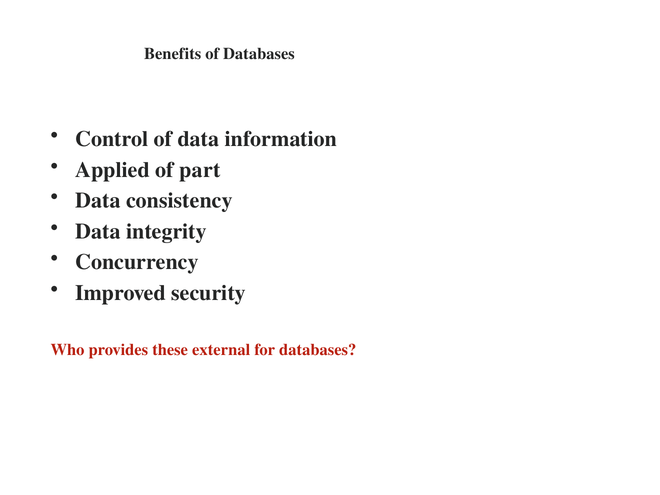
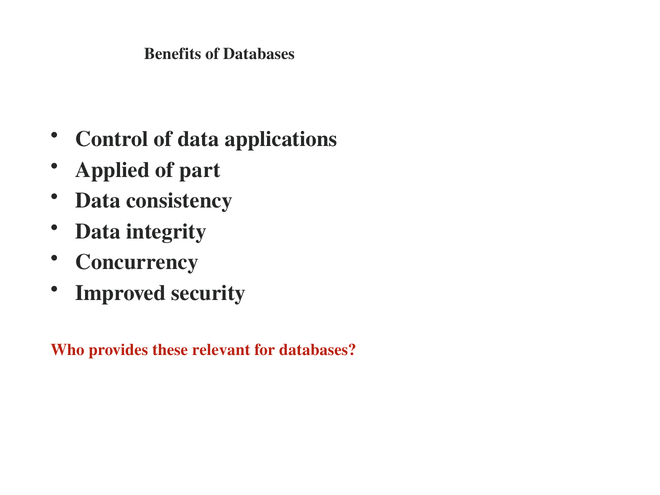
information: information -> applications
external: external -> relevant
